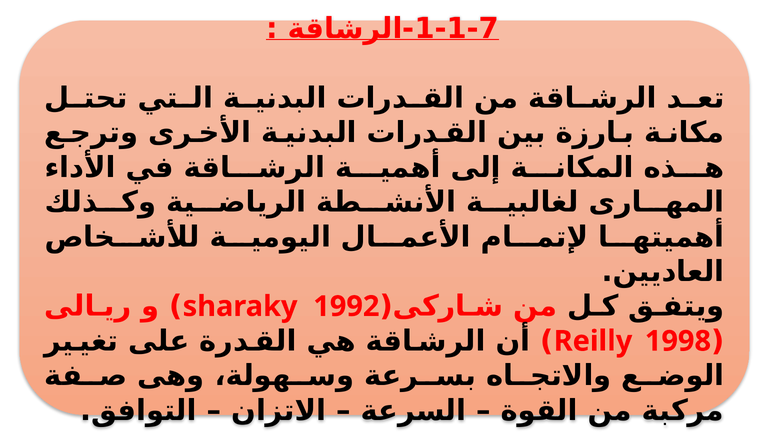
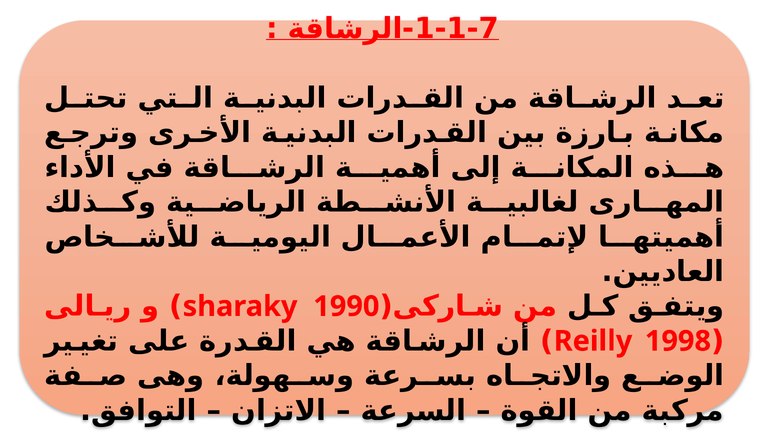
1992: 1992 -> 1990
